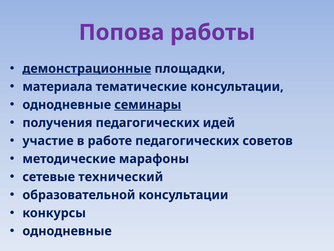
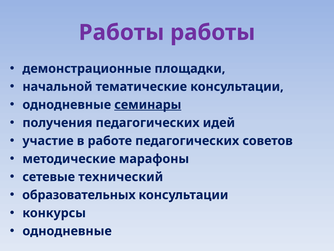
Попова at (122, 32): Попова -> Работы
демонстрационные underline: present -> none
материала: материала -> начальной
образовательной: образовательной -> образовательных
